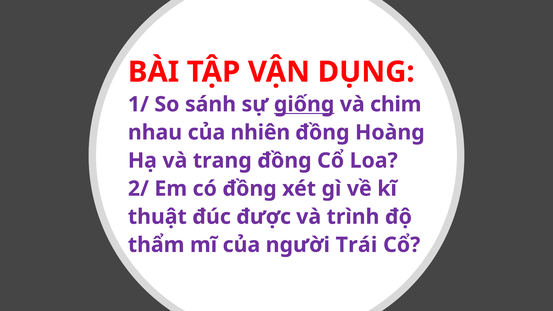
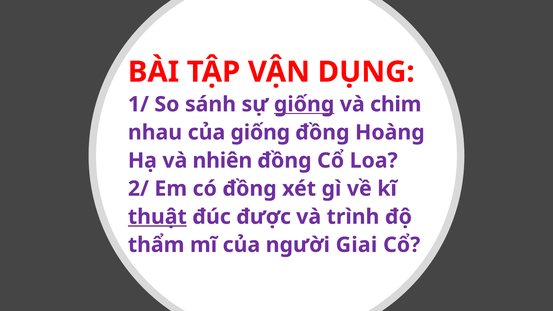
của nhiên: nhiên -> giống
trang: trang -> nhiên
thuật underline: none -> present
Trái: Trái -> Giai
